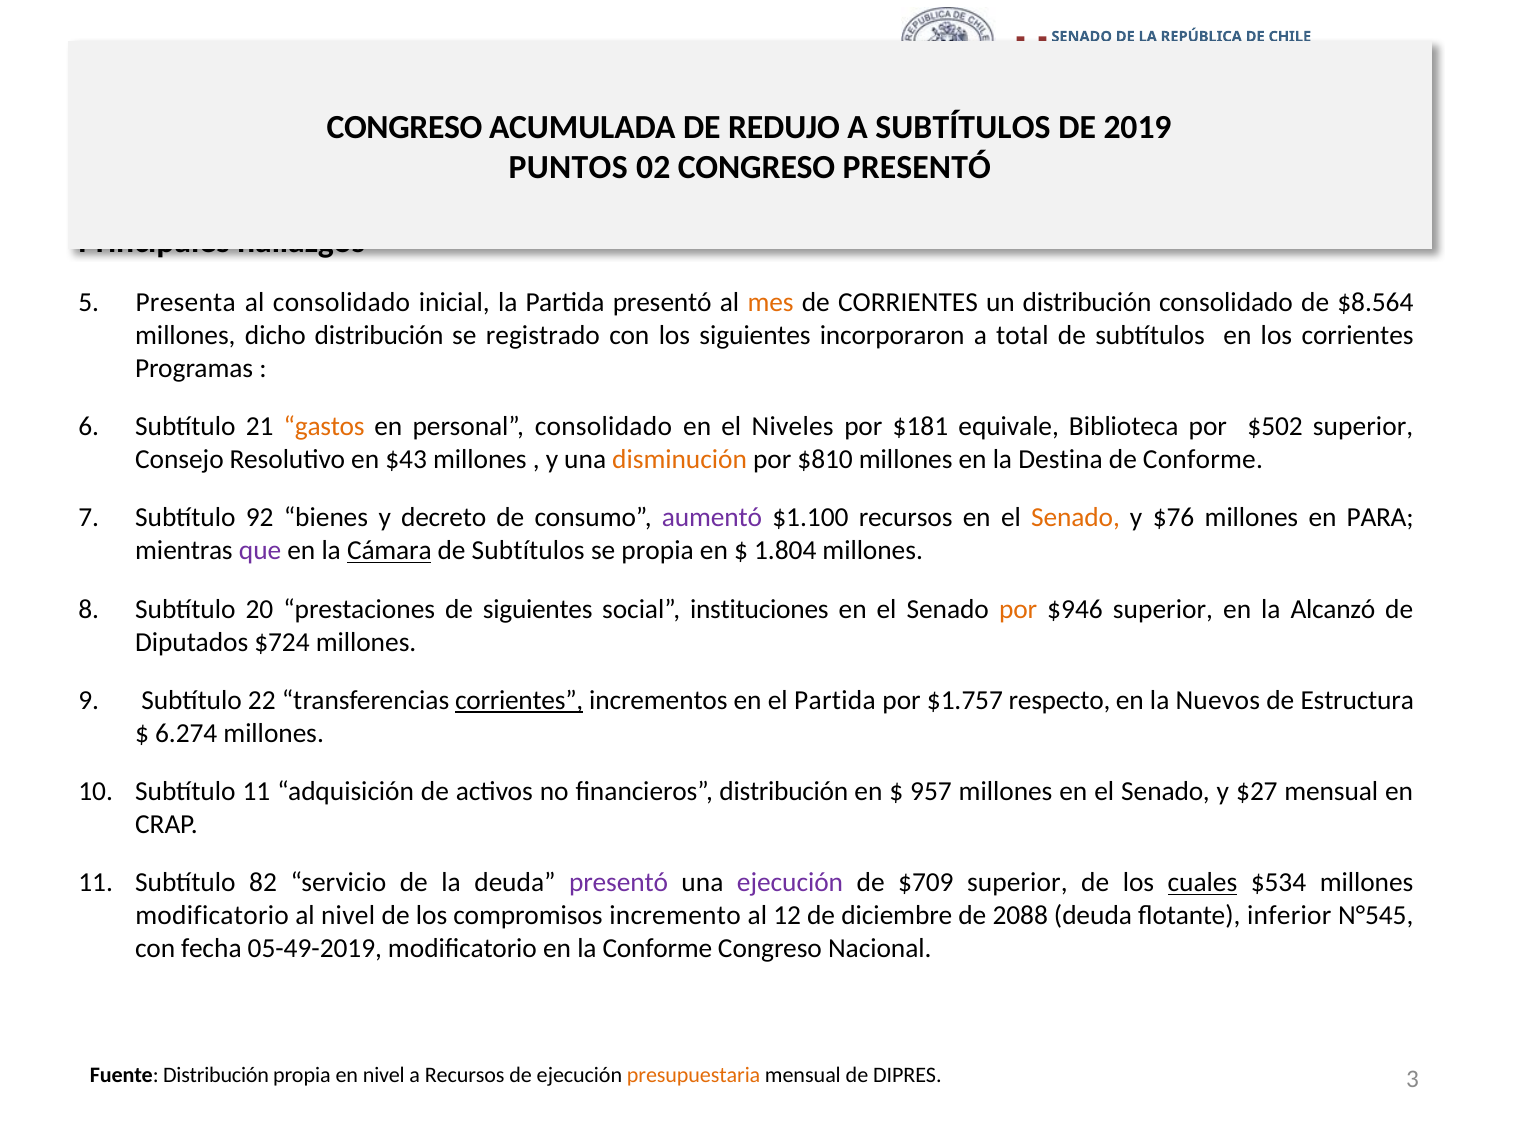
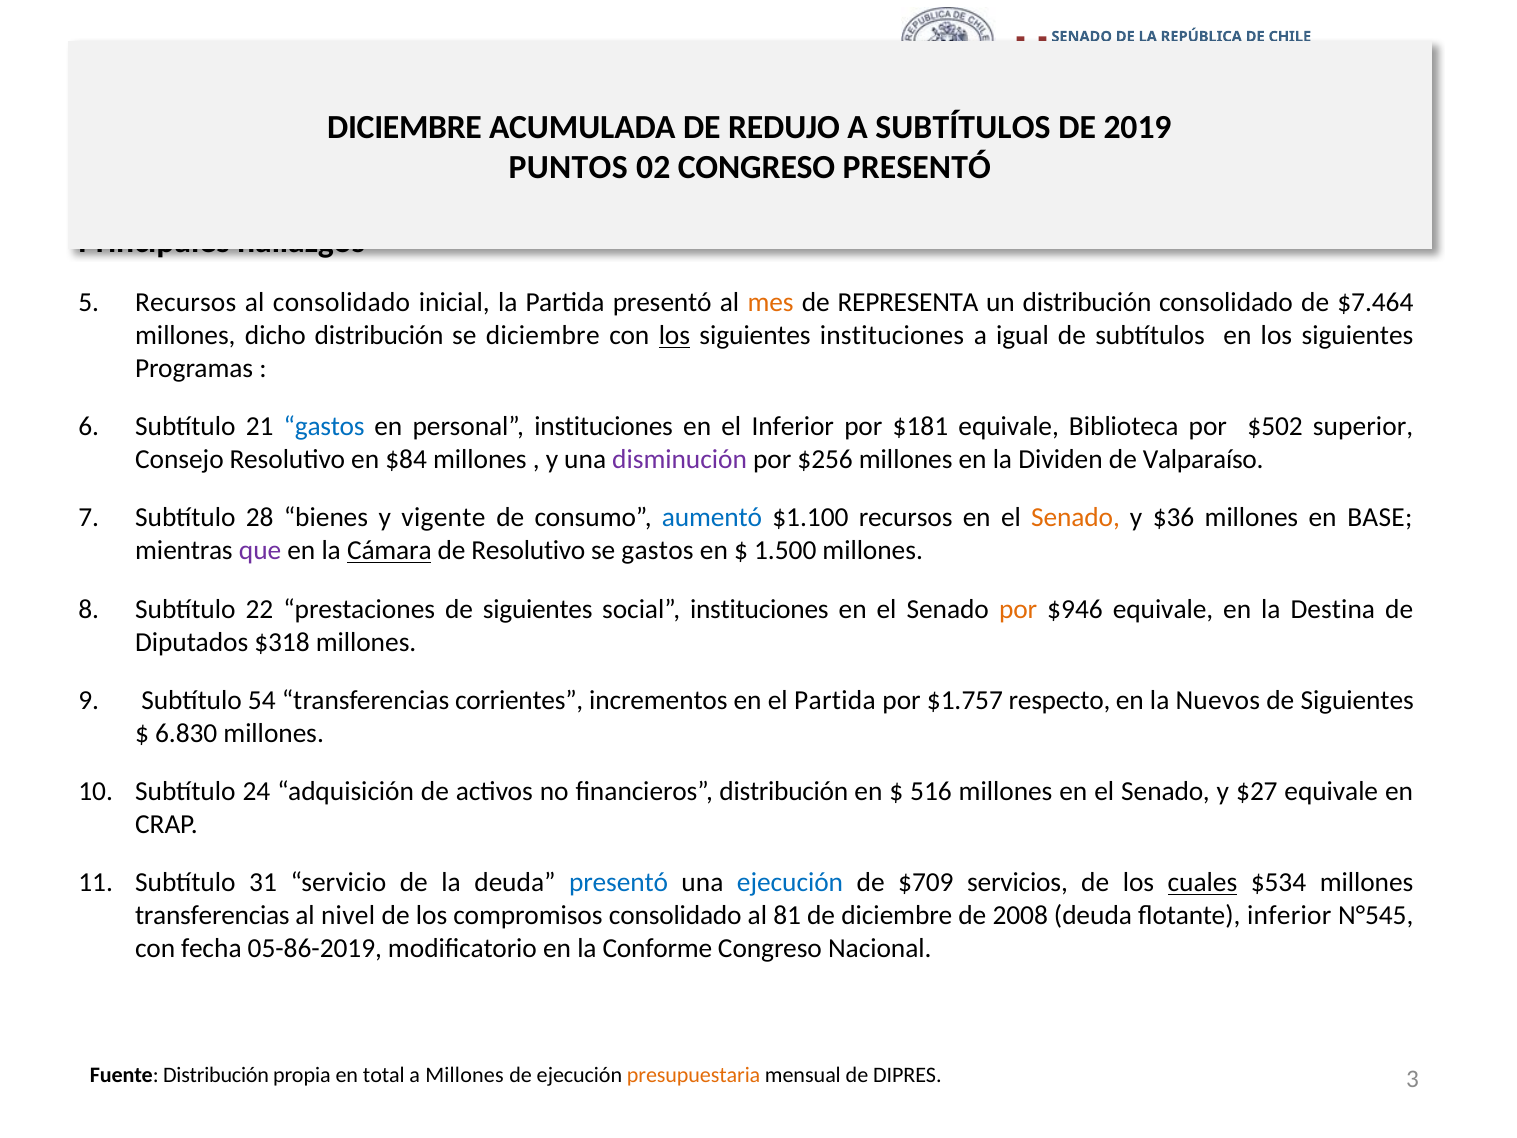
CONGRESO at (404, 127): CONGRESO -> DICIEMBRE
Presenta at (186, 303): Presenta -> Recursos
de CORRIENTES: CORRIENTES -> REPRESENTA
$8.564: $8.564 -> $7.464
se registrado: registrado -> diciembre
los at (674, 336) underline: none -> present
siguientes incorporaron: incorporaron -> instituciones
total: total -> igual
en los corrientes: corrientes -> siguientes
gastos at (324, 427) colour: orange -> blue
personal consolidado: consolidado -> instituciones
el Niveles: Niveles -> Inferior
$43: $43 -> $84
disminución colour: orange -> purple
$810: $810 -> $256
Destina: Destina -> Dividen
de Conforme: Conforme -> Valparaíso
92: 92 -> 28
decreto: decreto -> vigente
aumentó colour: purple -> blue
$76: $76 -> $36
PARA: PARA -> BASE
Subtítulos at (528, 551): Subtítulos -> Resolutivo
se propia: propia -> gastos
1.804: 1.804 -> 1.500
20: 20 -> 22
$946 superior: superior -> equivale
Alcanzó: Alcanzó -> Destina
$724: $724 -> $318
22: 22 -> 54
corrientes at (519, 700) underline: present -> none
Estructura at (1357, 700): Estructura -> Siguientes
6.274: 6.274 -> 6.830
Subtítulo 11: 11 -> 24
957: 957 -> 516
$27 mensual: mensual -> equivale
82: 82 -> 31
presentó at (619, 882) colour: purple -> blue
ejecución at (790, 882) colour: purple -> blue
$709 superior: superior -> servicios
modificatorio at (212, 915): modificatorio -> transferencias
compromisos incremento: incremento -> consolidado
12: 12 -> 81
2088: 2088 -> 2008
05-49-2019: 05-49-2019 -> 05-86-2019
en nivel: nivel -> total
a Recursos: Recursos -> Millones
